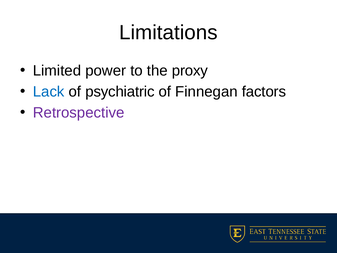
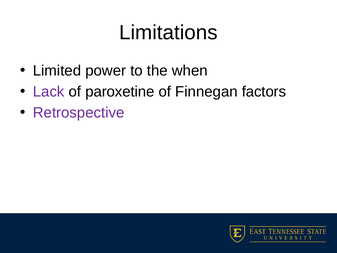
proxy: proxy -> when
Lack colour: blue -> purple
psychiatric: psychiatric -> paroxetine
